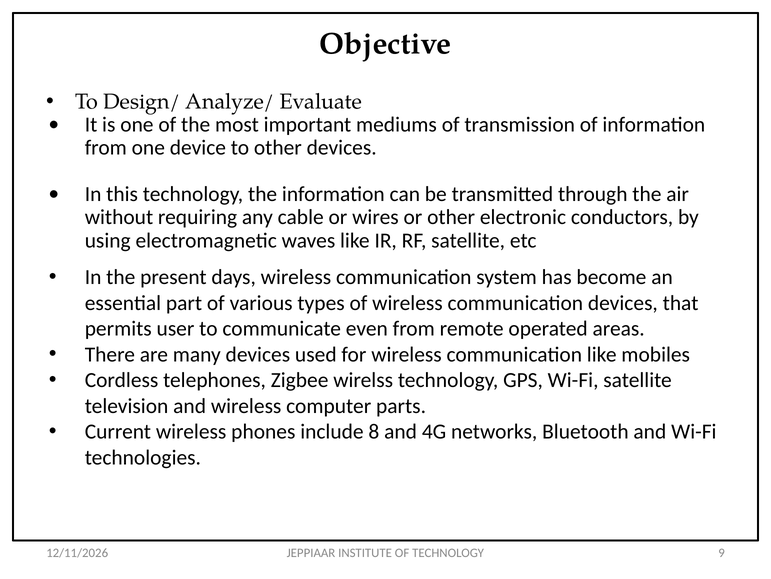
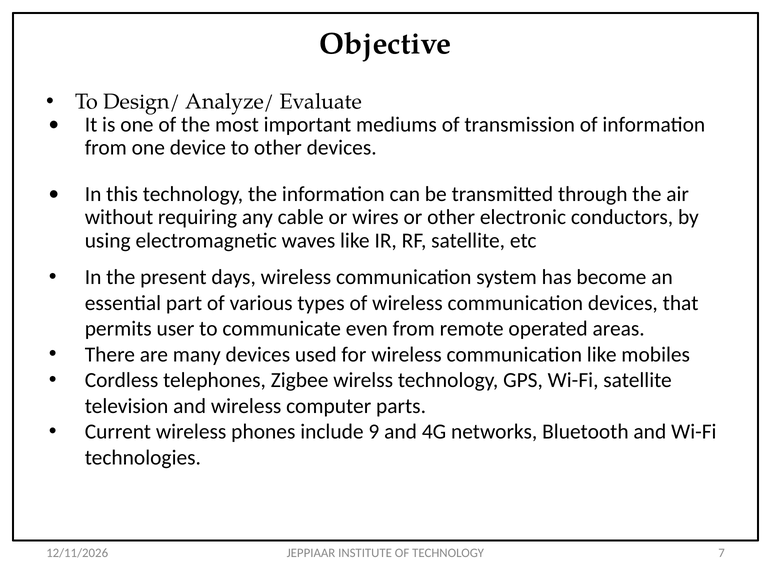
8: 8 -> 9
9: 9 -> 7
